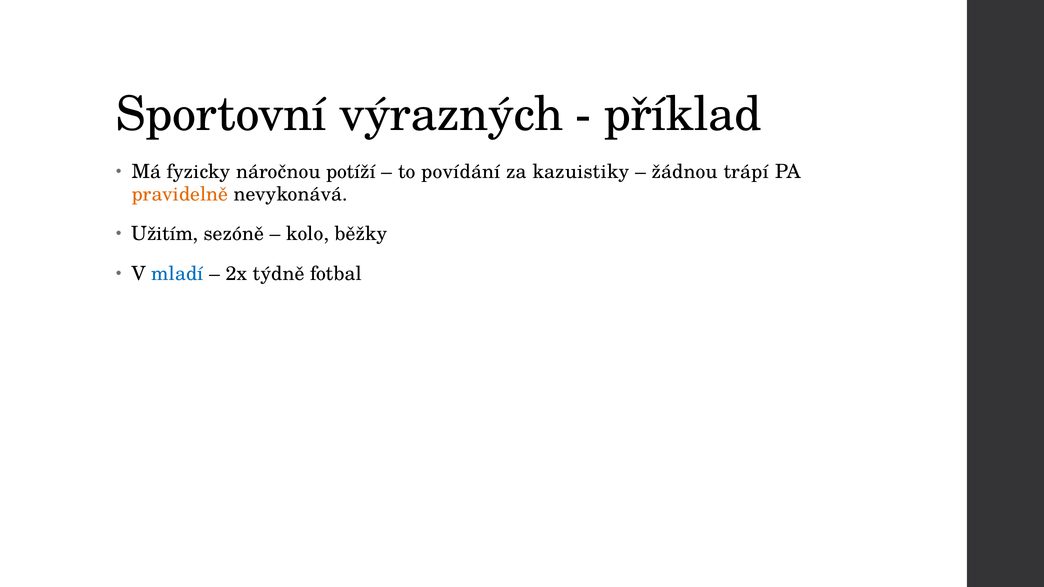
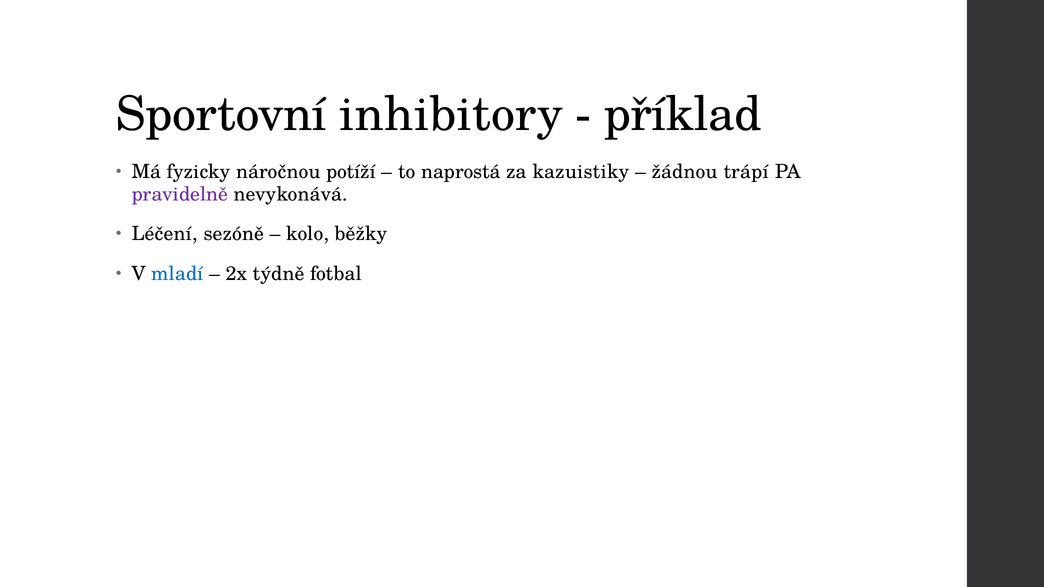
výrazných: výrazných -> inhibitory
povídání: povídání -> naprostá
pravidelně colour: orange -> purple
Užitím: Užitím -> Léčení
